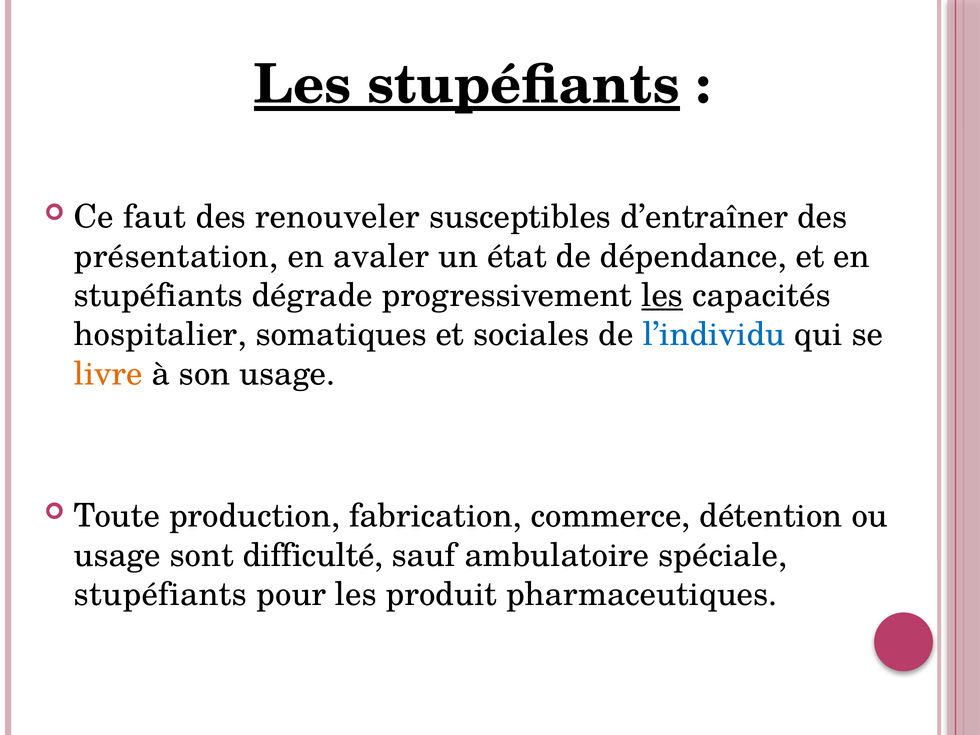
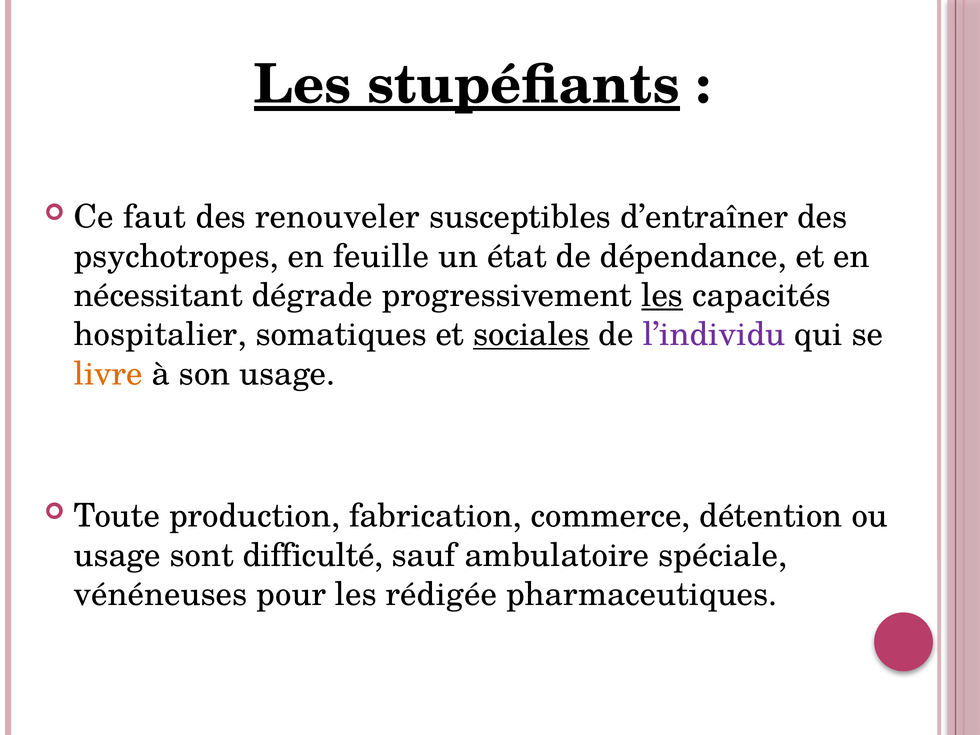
présentation: présentation -> psychotropes
avaler: avaler -> feuille
stupéfiants at (158, 295): stupéfiants -> nécessitant
sociales underline: none -> present
l’individu colour: blue -> purple
stupéfiants at (160, 594): stupéfiants -> vénéneuses
produit: produit -> rédigée
